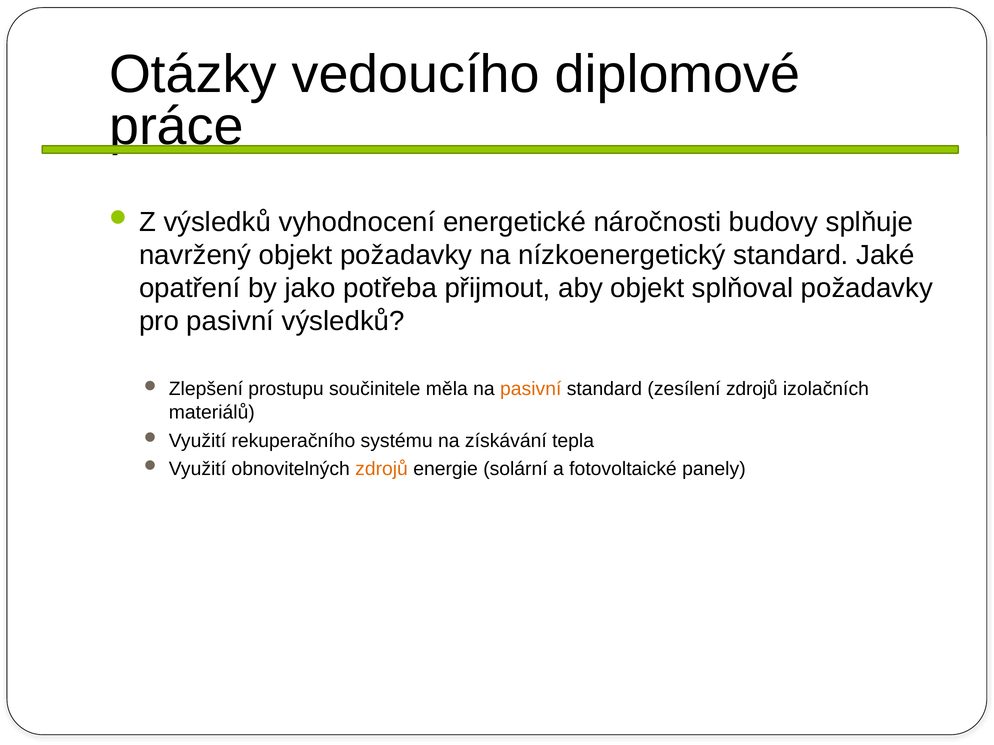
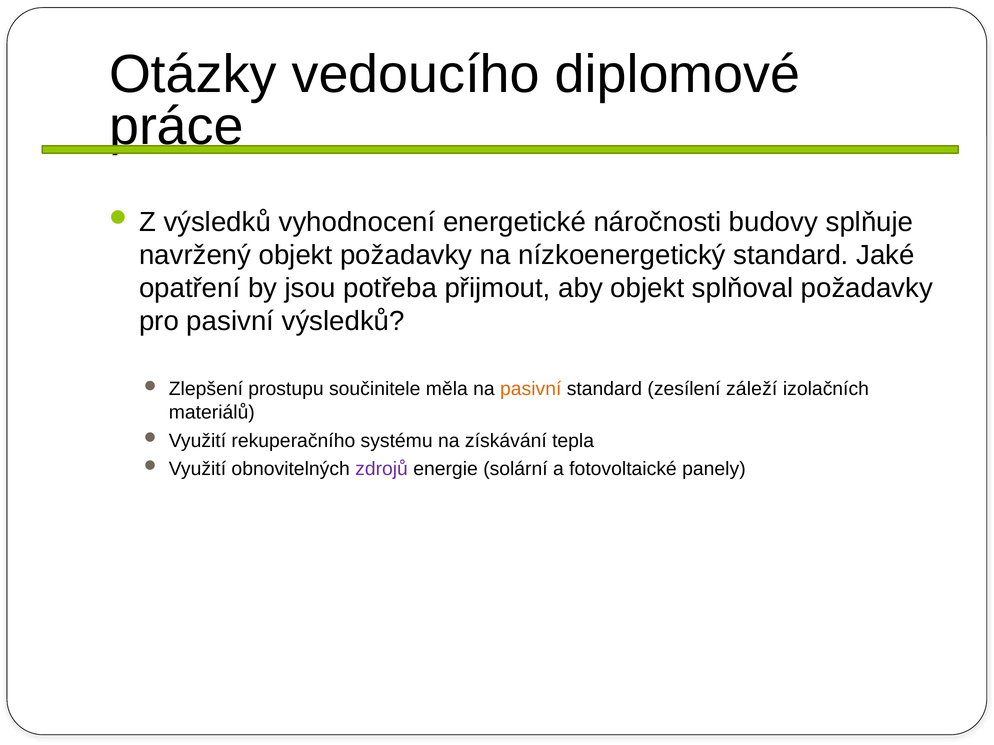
jako: jako -> jsou
zesílení zdrojů: zdrojů -> záleží
zdrojů at (382, 469) colour: orange -> purple
